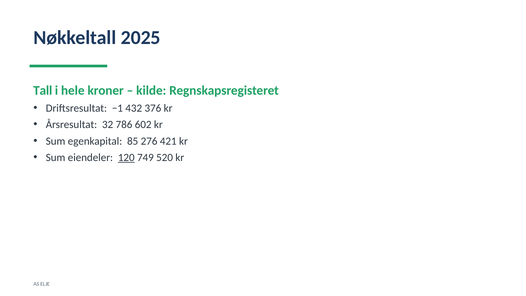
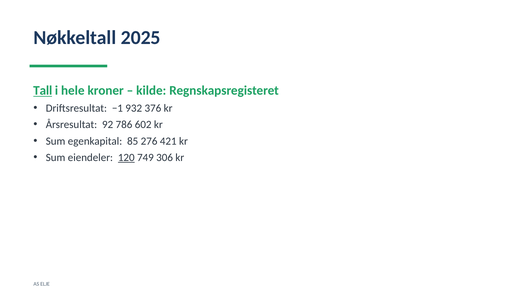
Tall underline: none -> present
432: 432 -> 932
32: 32 -> 92
520: 520 -> 306
